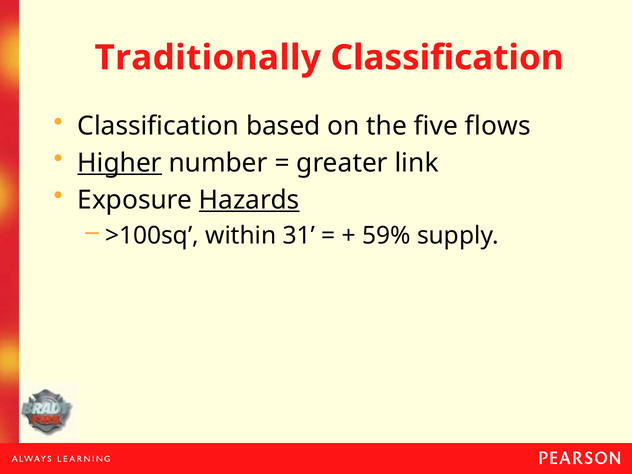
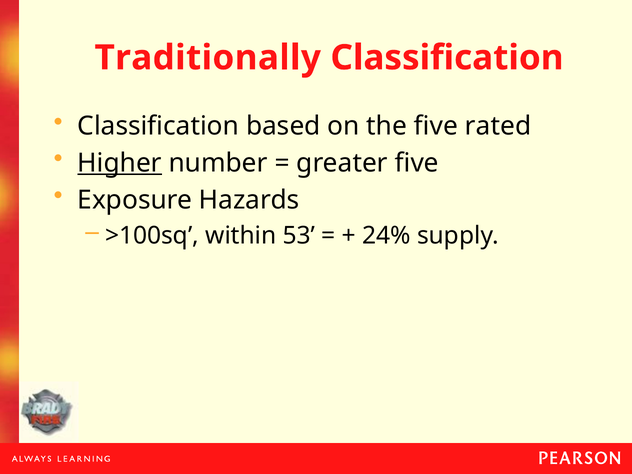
flows: flows -> rated
greater link: link -> five
Hazards underline: present -> none
31: 31 -> 53
59%: 59% -> 24%
